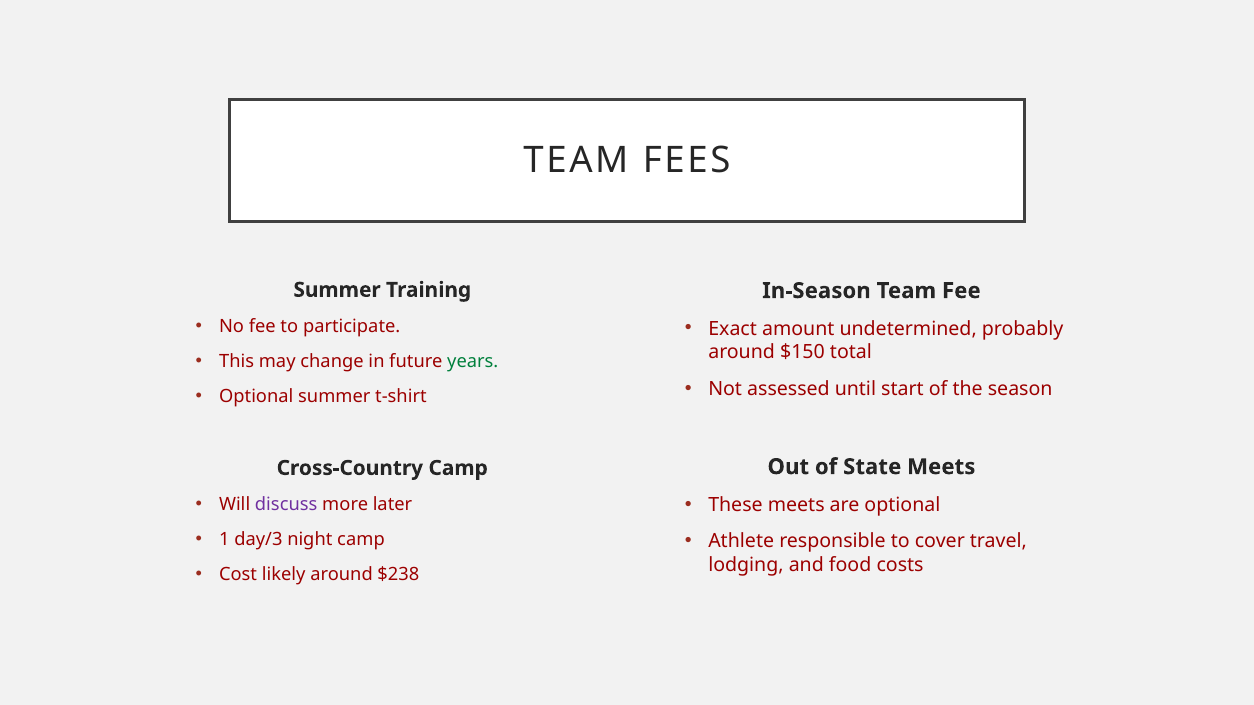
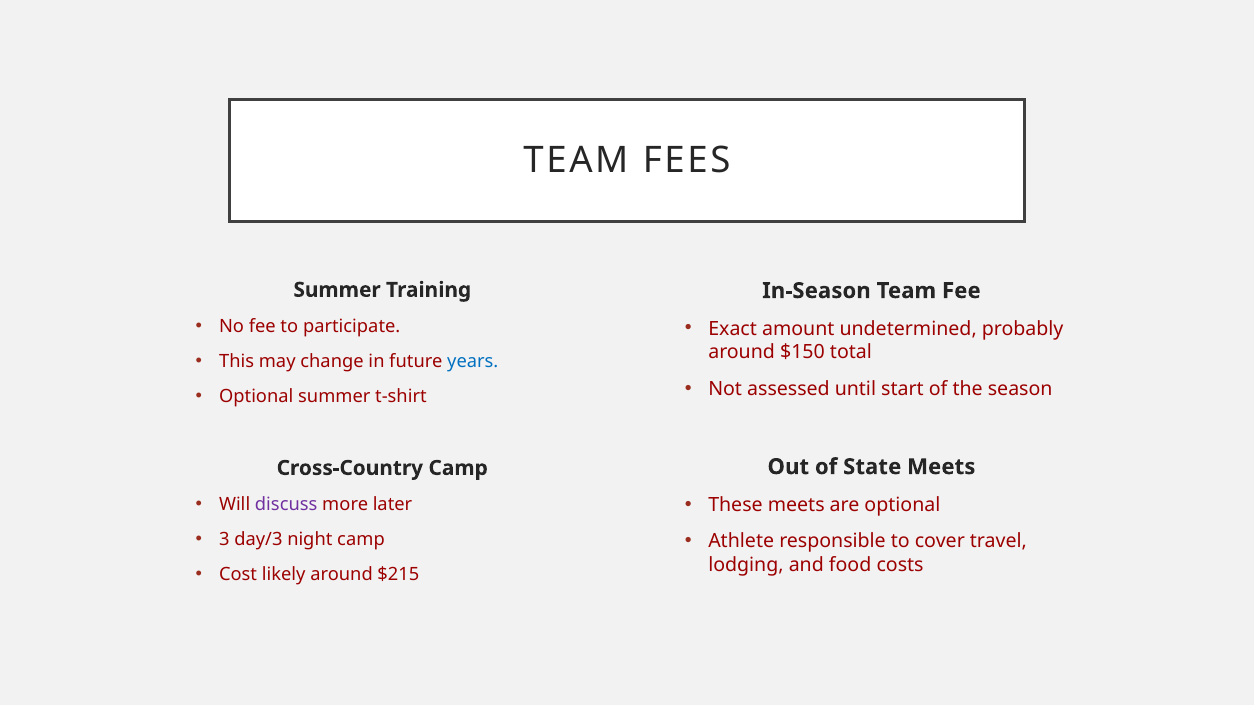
years colour: green -> blue
1: 1 -> 3
$238: $238 -> $215
